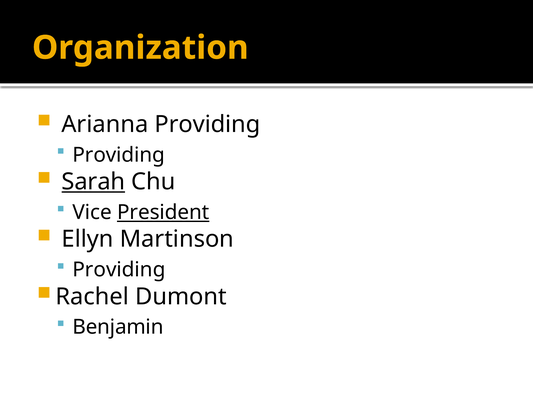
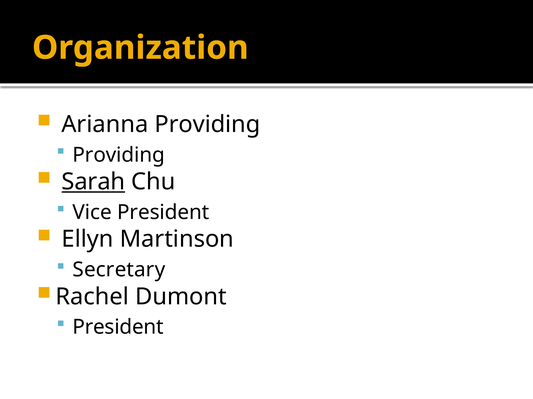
President at (163, 213) underline: present -> none
Providing at (119, 270): Providing -> Secretary
Benjamin at (118, 328): Benjamin -> President
